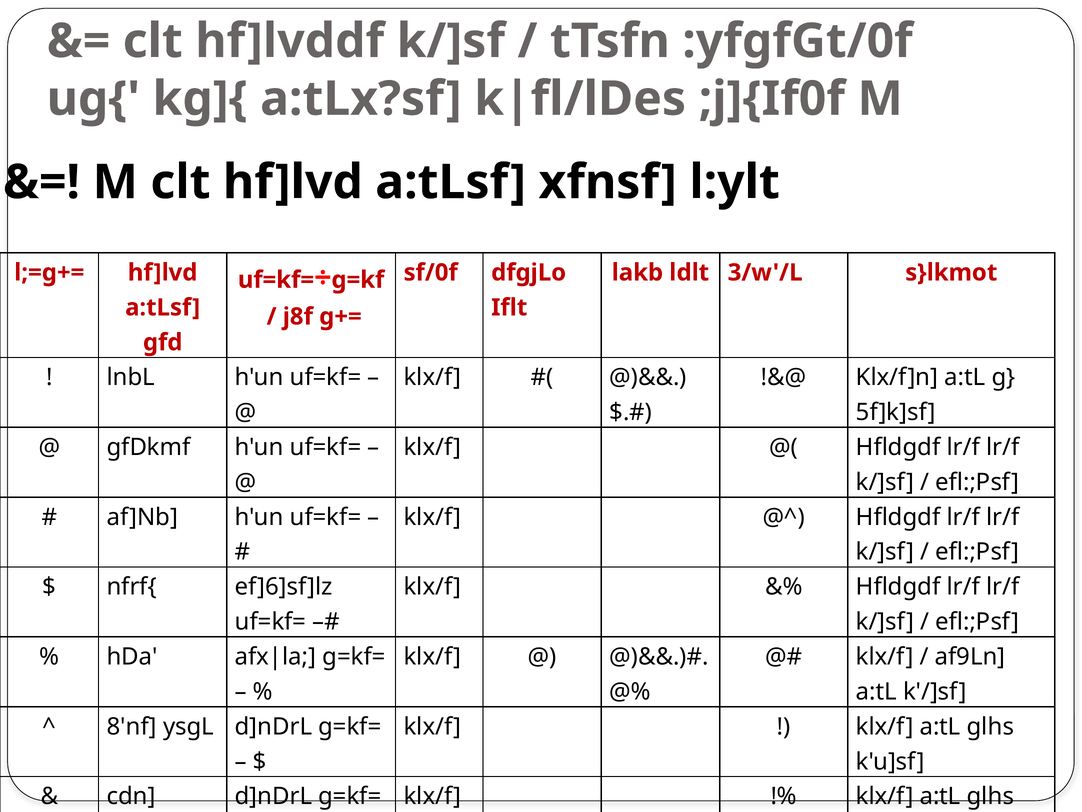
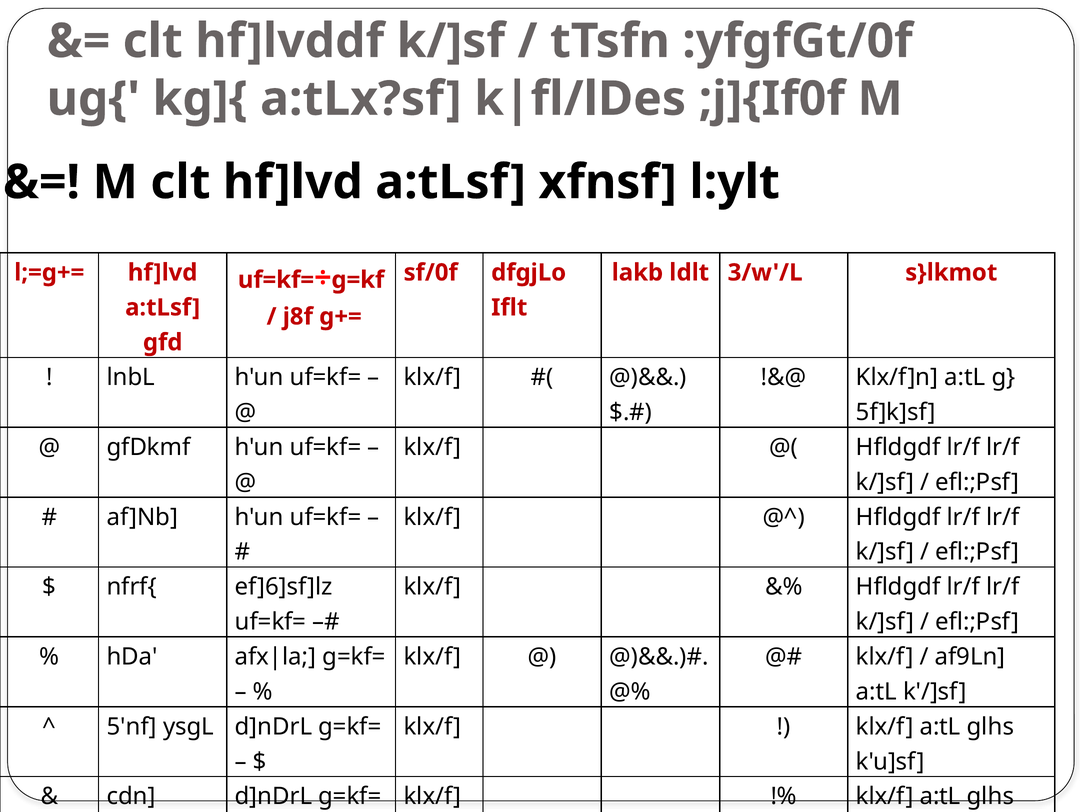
8'nf: 8'nf -> 5'nf
